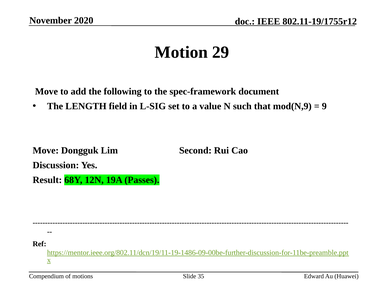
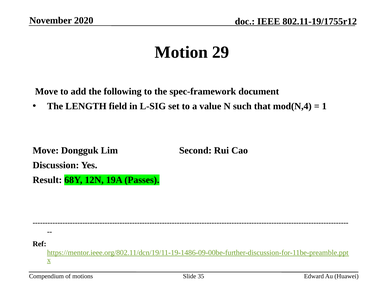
mod(N,9: mod(N,9 -> mod(N,4
9: 9 -> 1
